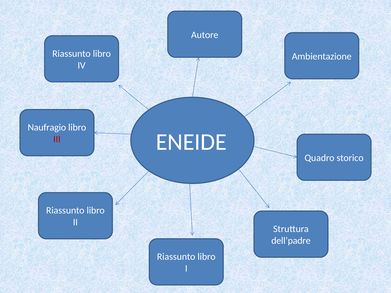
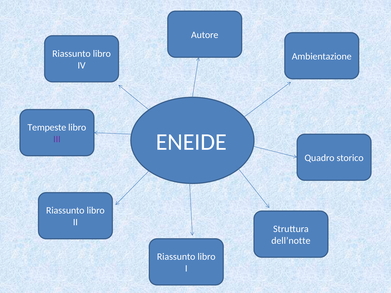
Naufragio: Naufragio -> Tempeste
III colour: red -> purple
dell’padre: dell’padre -> dell’notte
